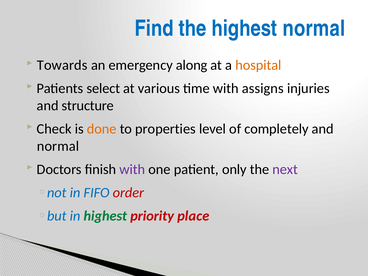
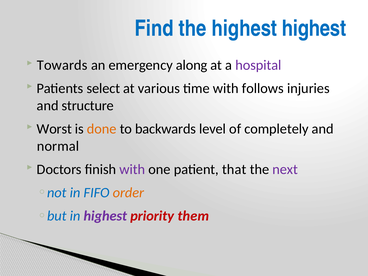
highest normal: normal -> highest
hospital colour: orange -> purple
assigns: assigns -> follows
Check: Check -> Worst
properties: properties -> backwards
only: only -> that
order colour: red -> orange
highest at (105, 216) colour: green -> purple
place: place -> them
